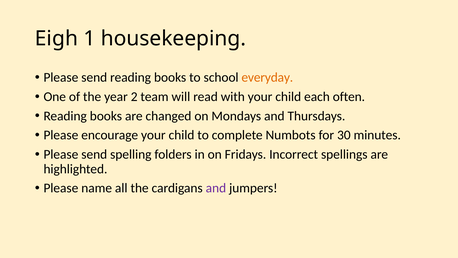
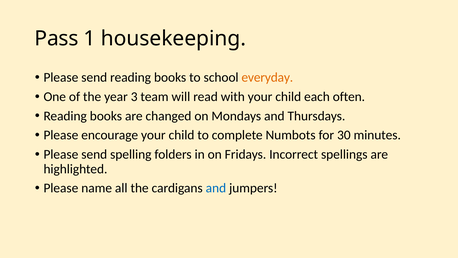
Eigh: Eigh -> Pass
2: 2 -> 3
and at (216, 188) colour: purple -> blue
